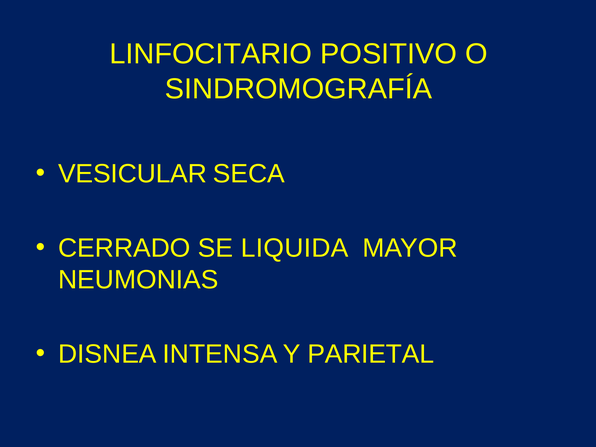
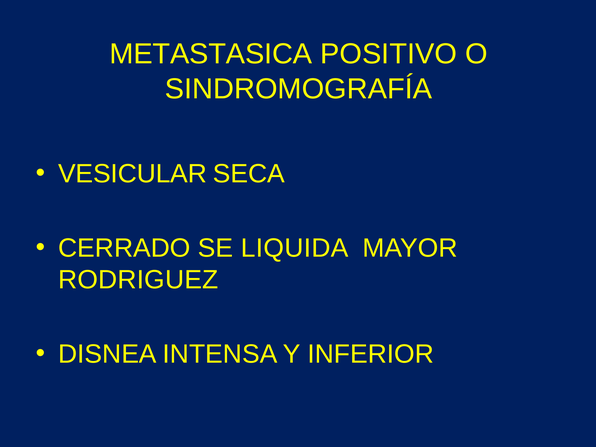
LINFOCITARIO: LINFOCITARIO -> METASTASICA
NEUMONIAS: NEUMONIAS -> RODRIGUEZ
PARIETAL: PARIETAL -> INFERIOR
